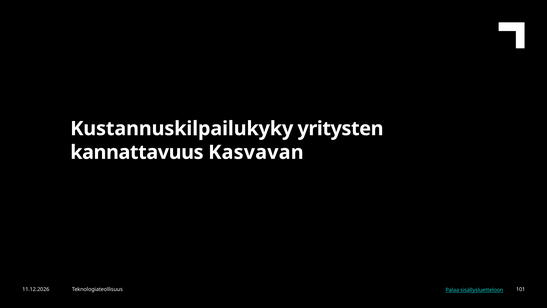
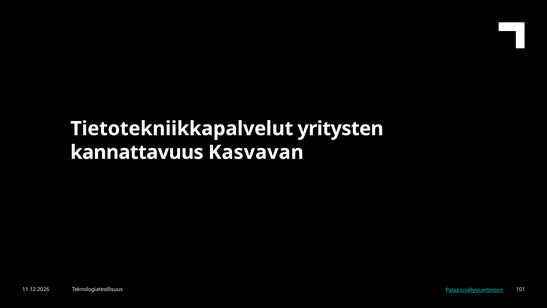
Kustannuskilpailukyky: Kustannuskilpailukyky -> Tietotekniikkapalvelut
